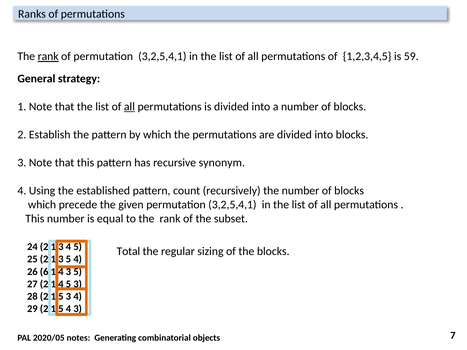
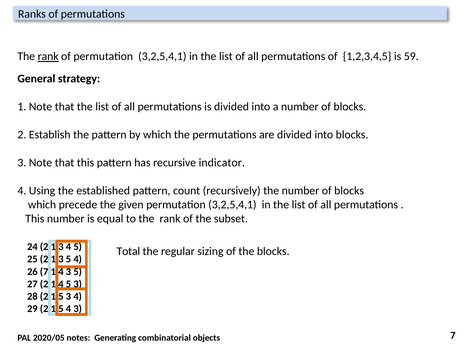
all at (129, 107) underline: present -> none
synonym: synonym -> indicator
26 6: 6 -> 7
